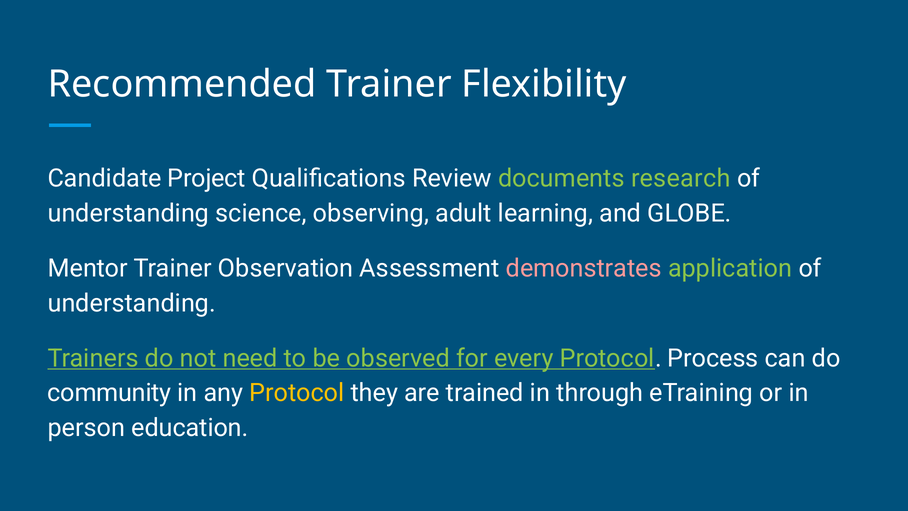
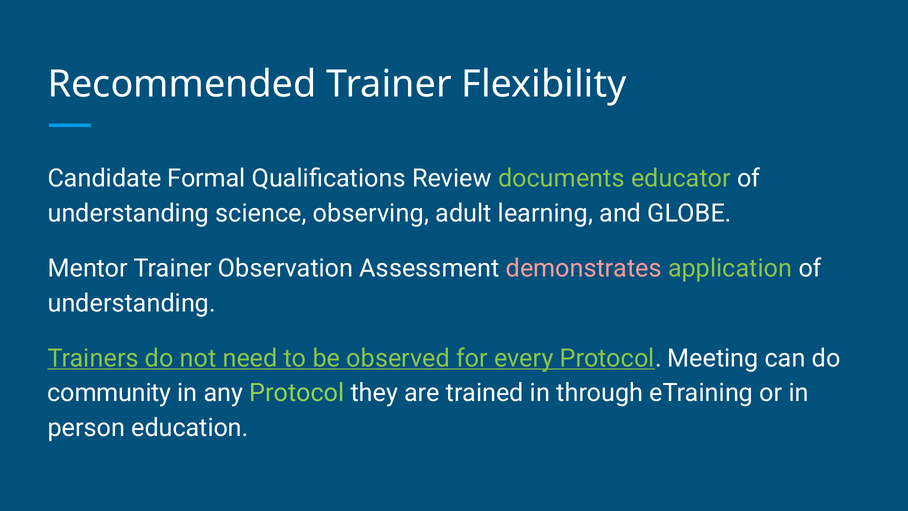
Project: Project -> Formal
research: research -> educator
Process: Process -> Meeting
Protocol at (297, 393) colour: yellow -> light green
